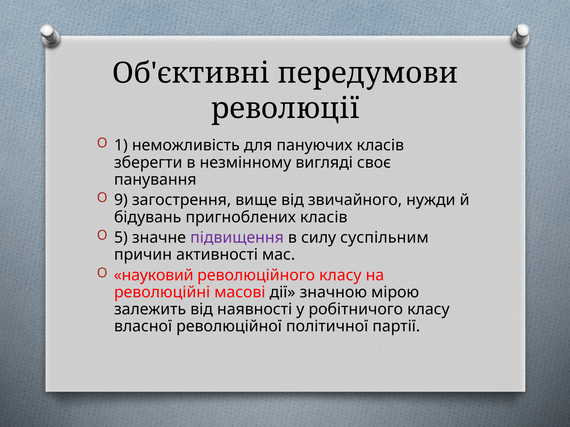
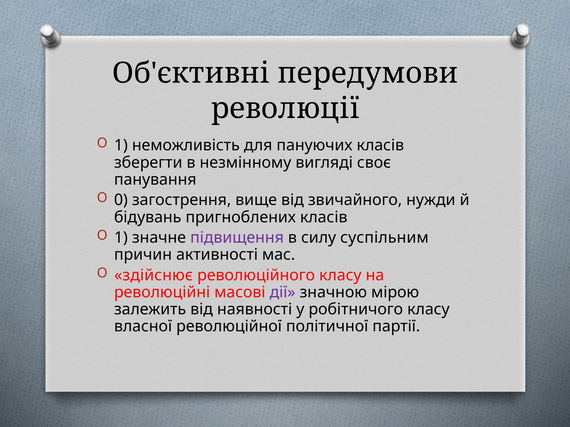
9: 9 -> 0
5 at (121, 238): 5 -> 1
науковий: науковий -> здійснює
дії colour: black -> purple
